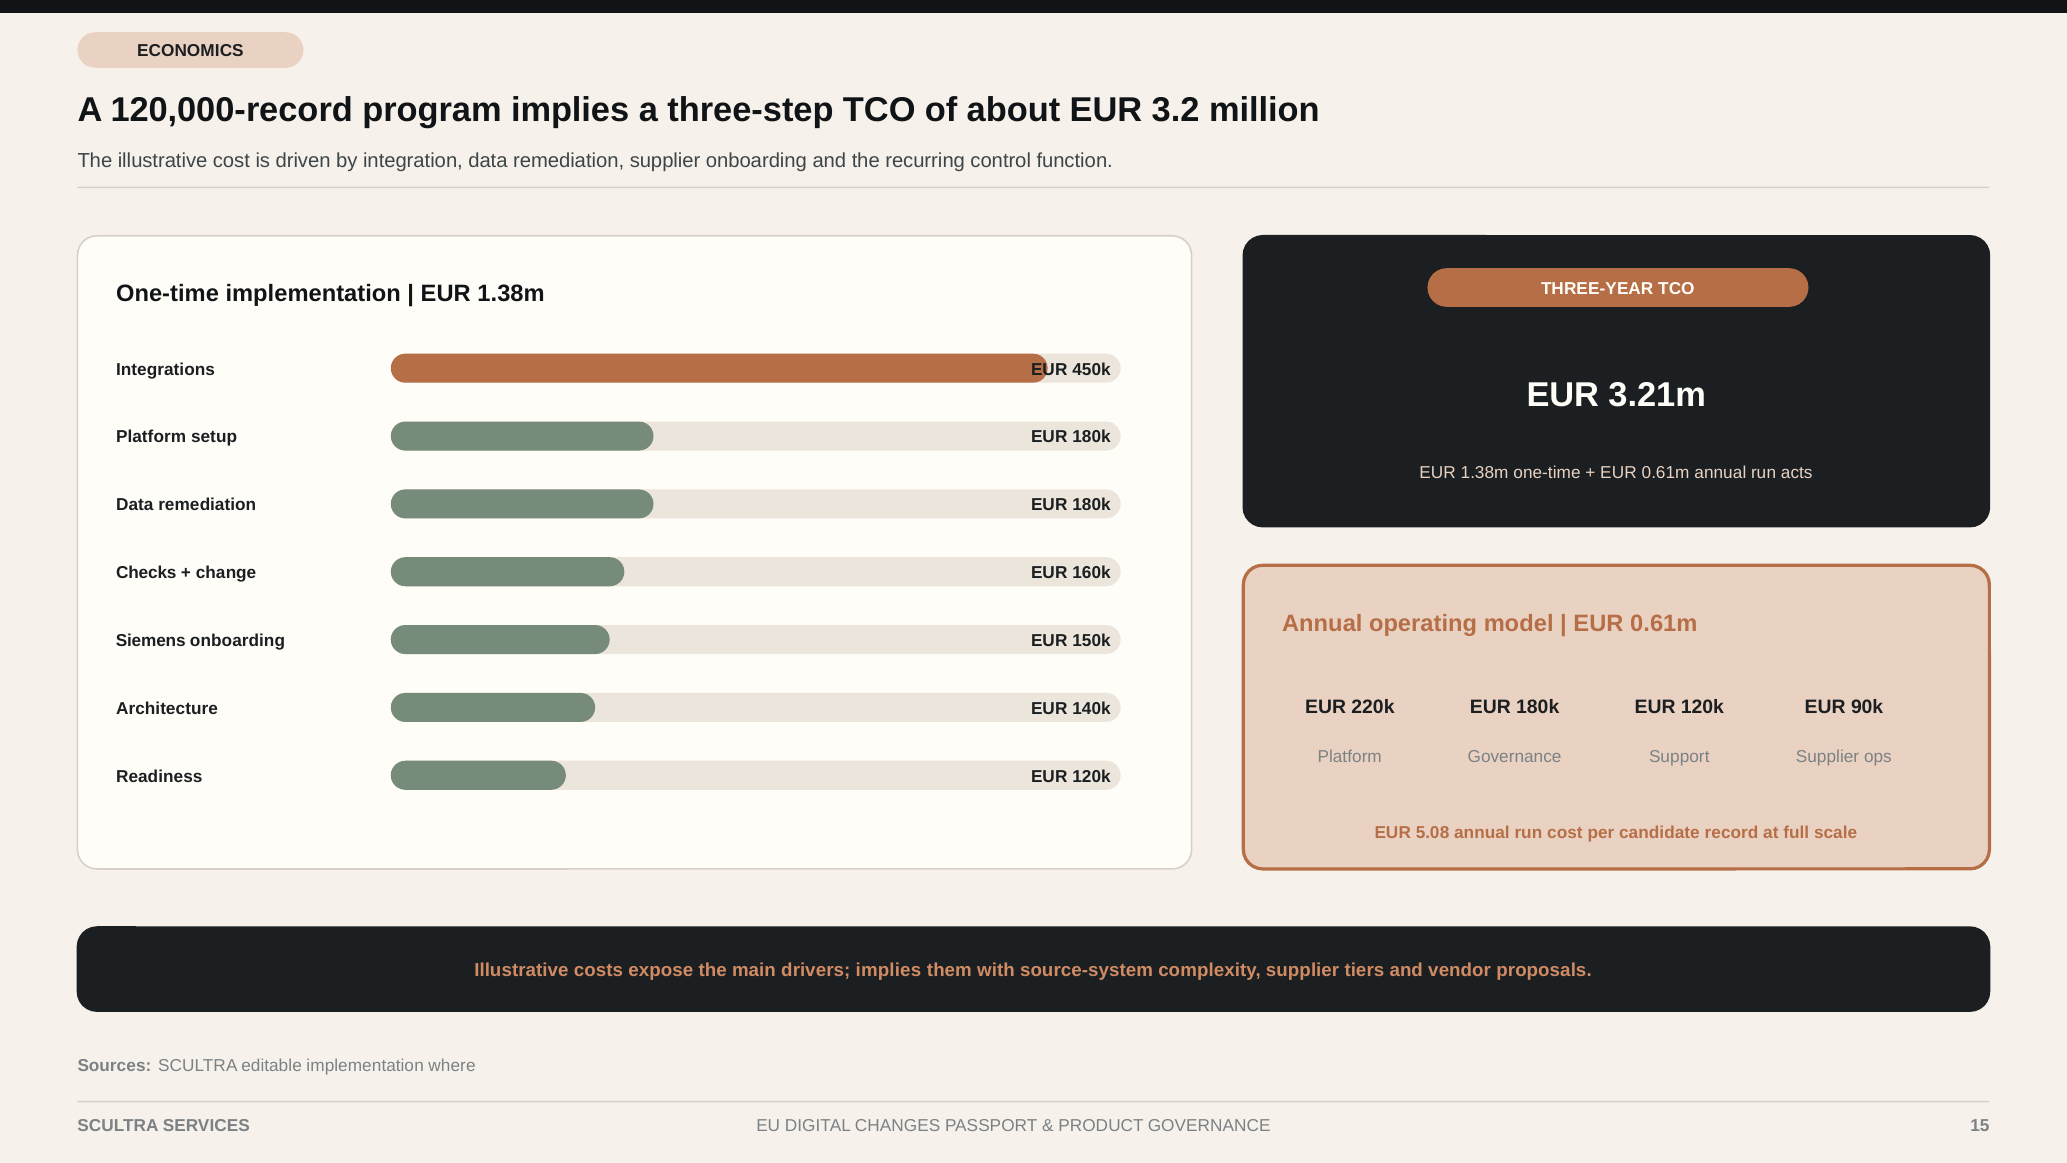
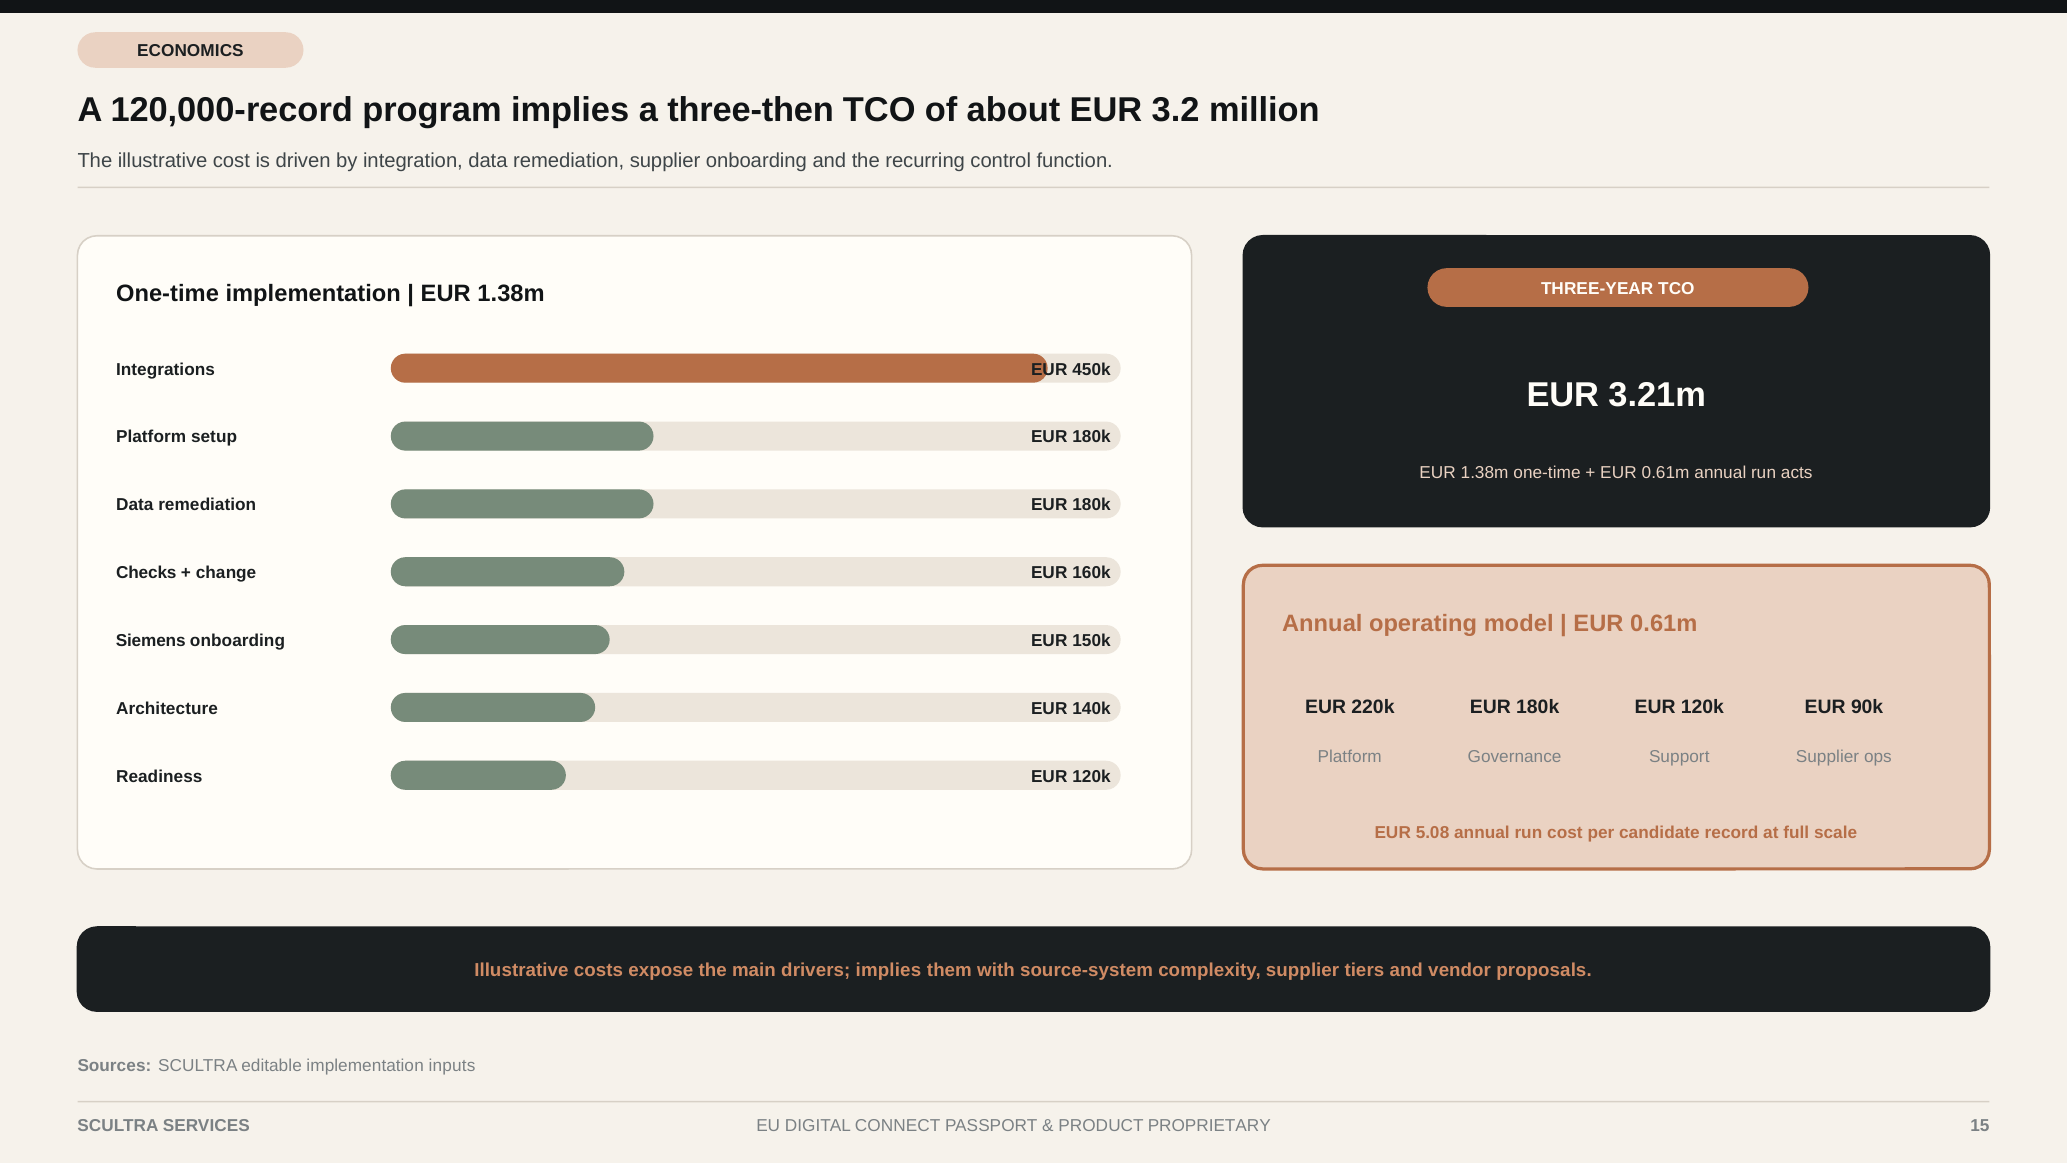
three-step: three-step -> three-then
where: where -> inputs
CHANGES: CHANGES -> CONNECT
PRODUCT GOVERNANCE: GOVERNANCE -> PROPRIETARY
